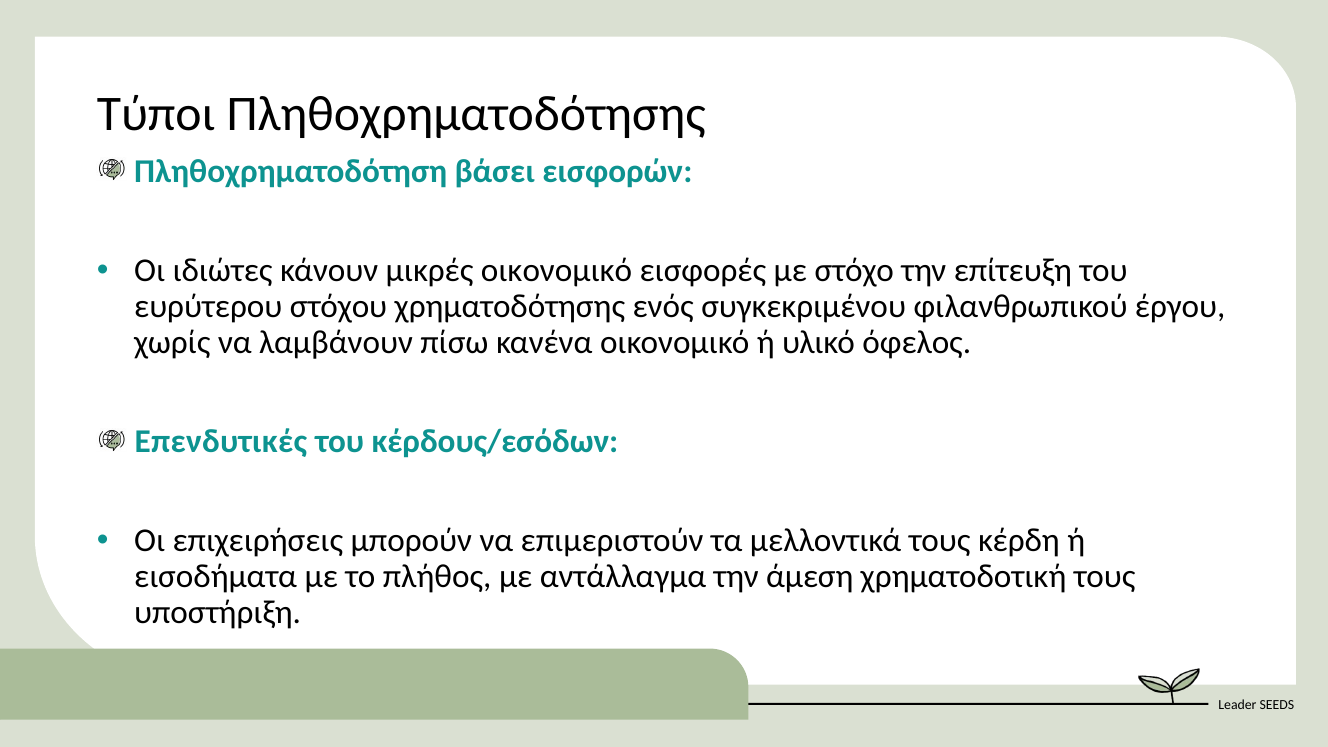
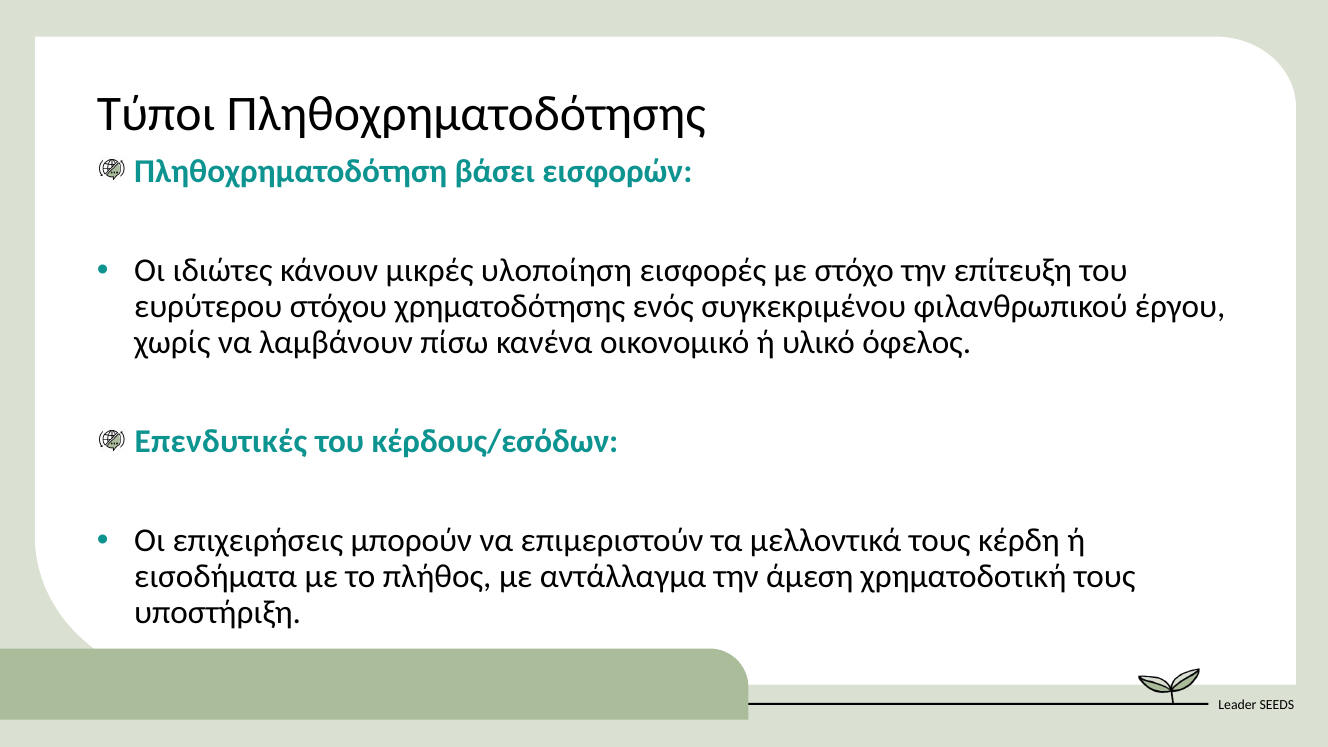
μικρές οικονομικό: οικονομικό -> υλοποίηση
